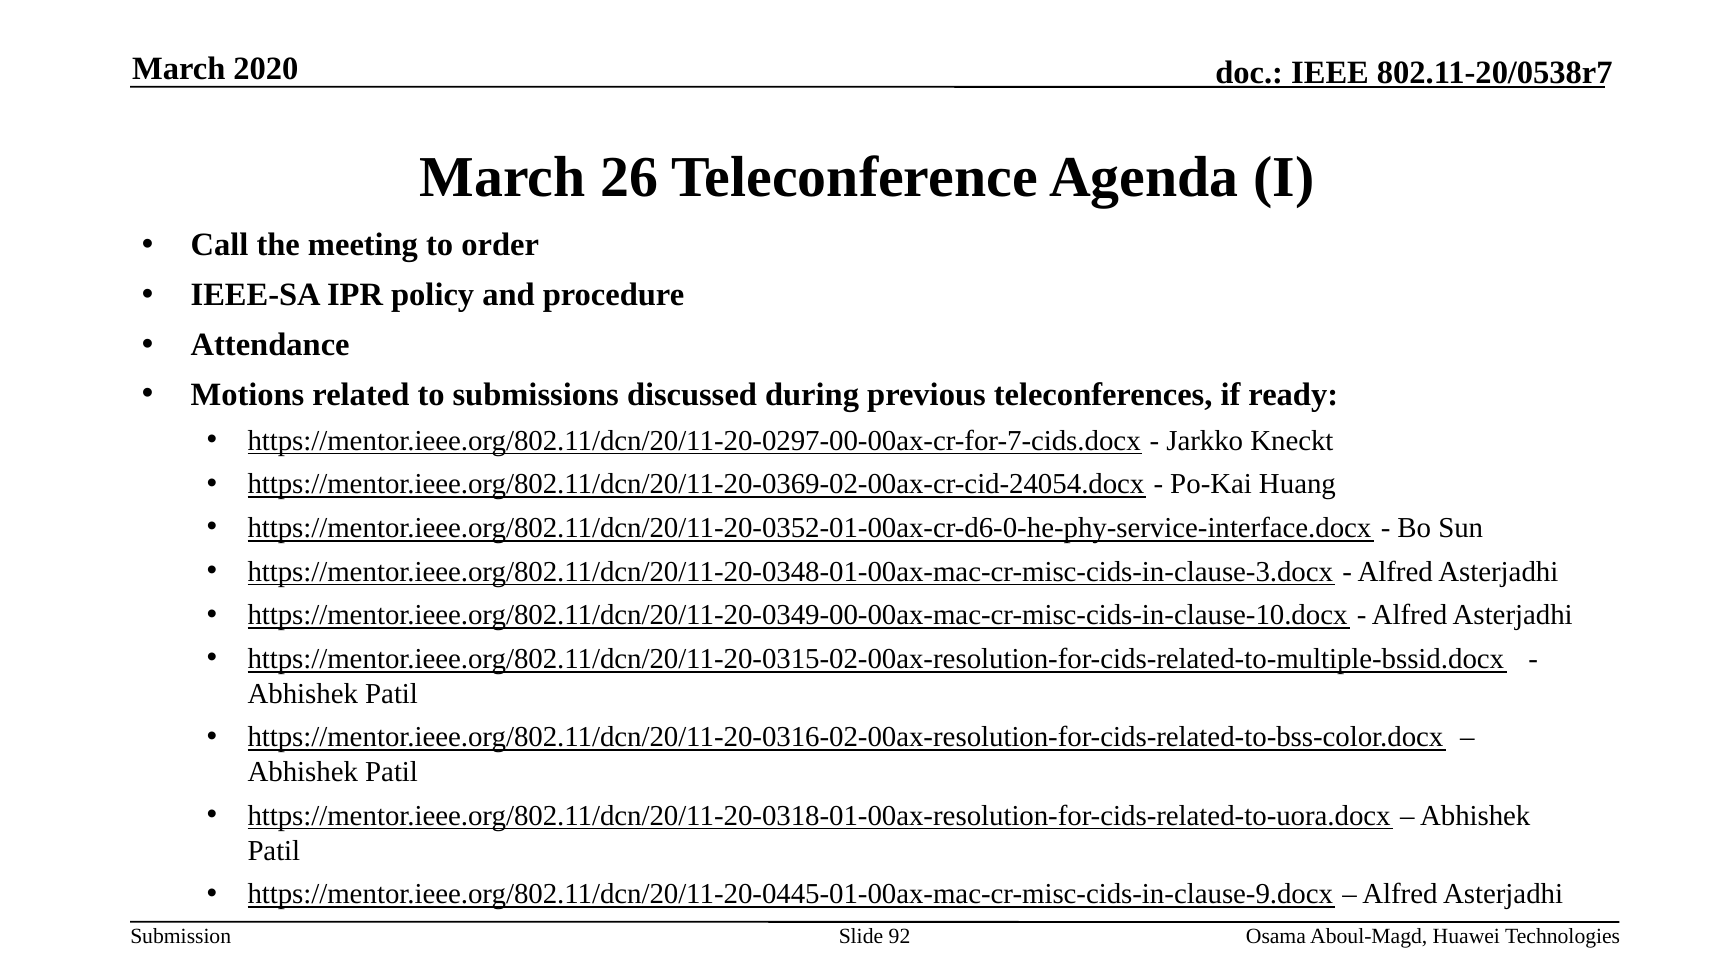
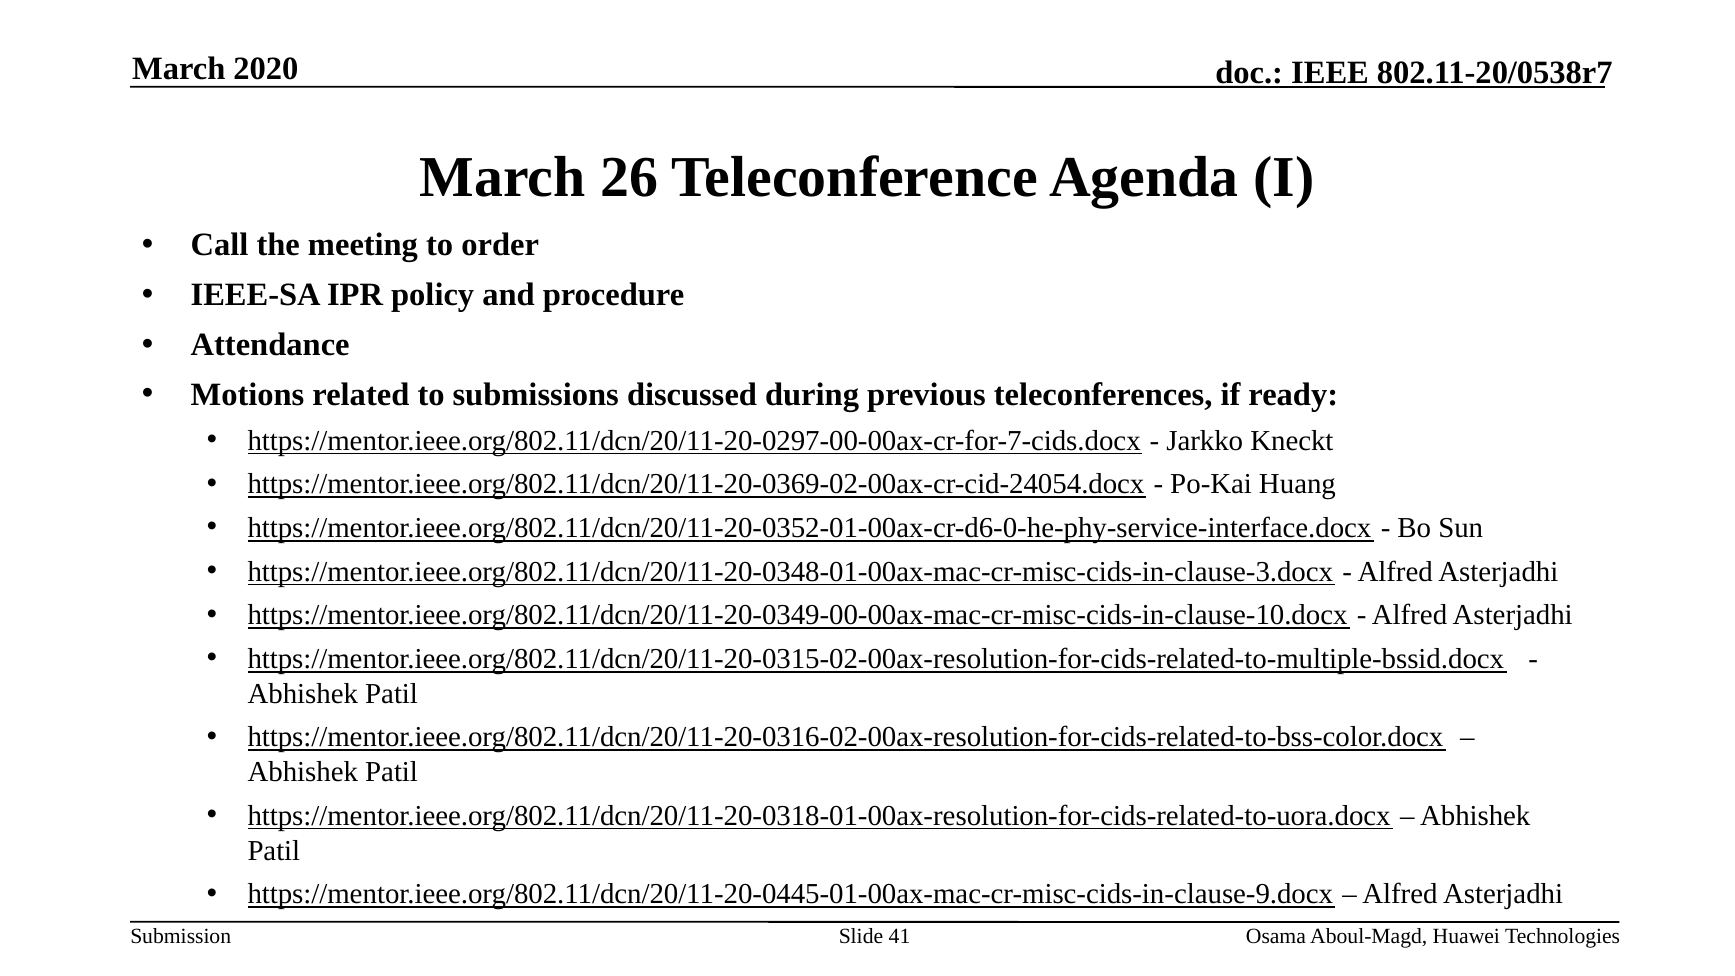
92: 92 -> 41
